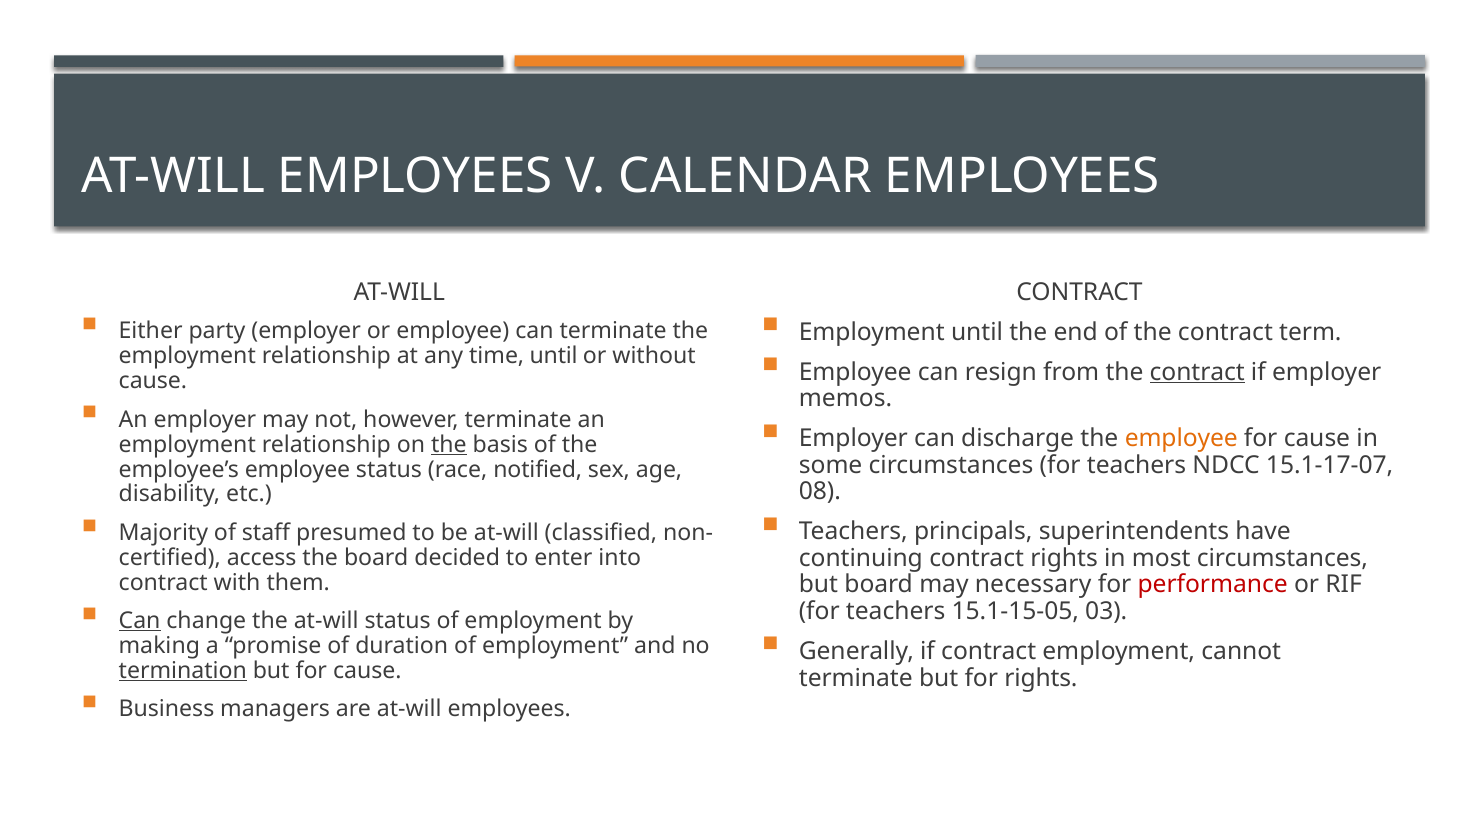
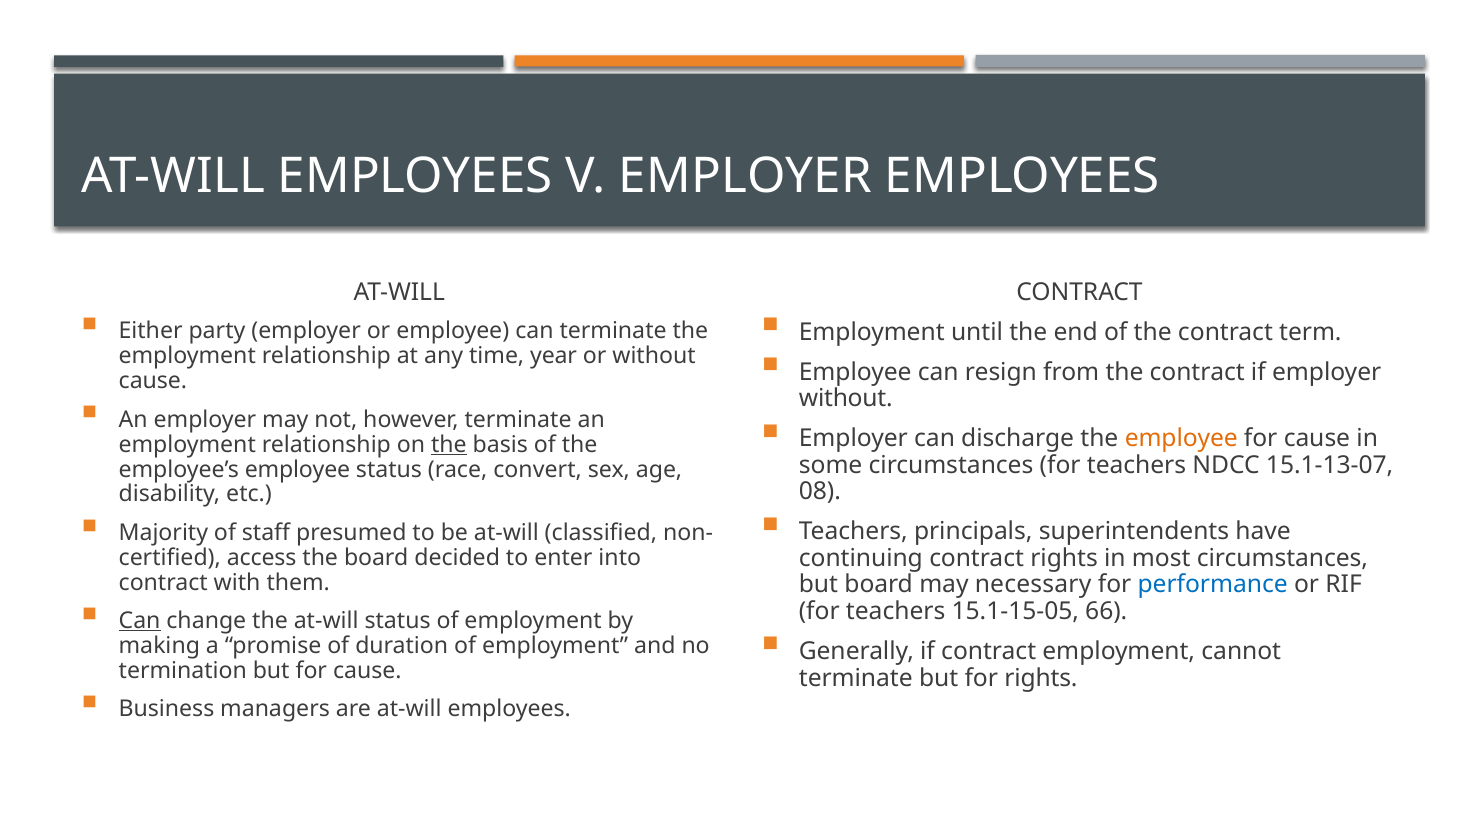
V CALENDAR: CALENDAR -> EMPLOYER
time until: until -> year
contract at (1197, 372) underline: present -> none
memos at (846, 399): memos -> without
15.1-17-07: 15.1-17-07 -> 15.1-13-07
notified: notified -> convert
performance colour: red -> blue
03: 03 -> 66
termination underline: present -> none
